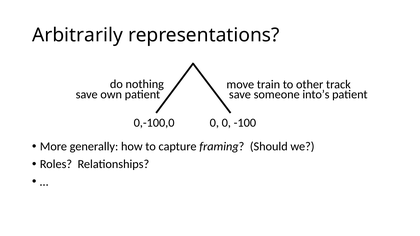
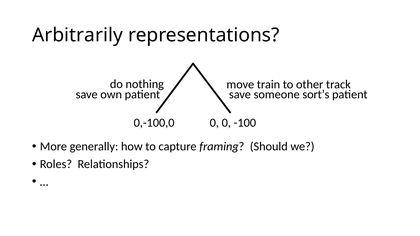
into’s: into’s -> sort’s
